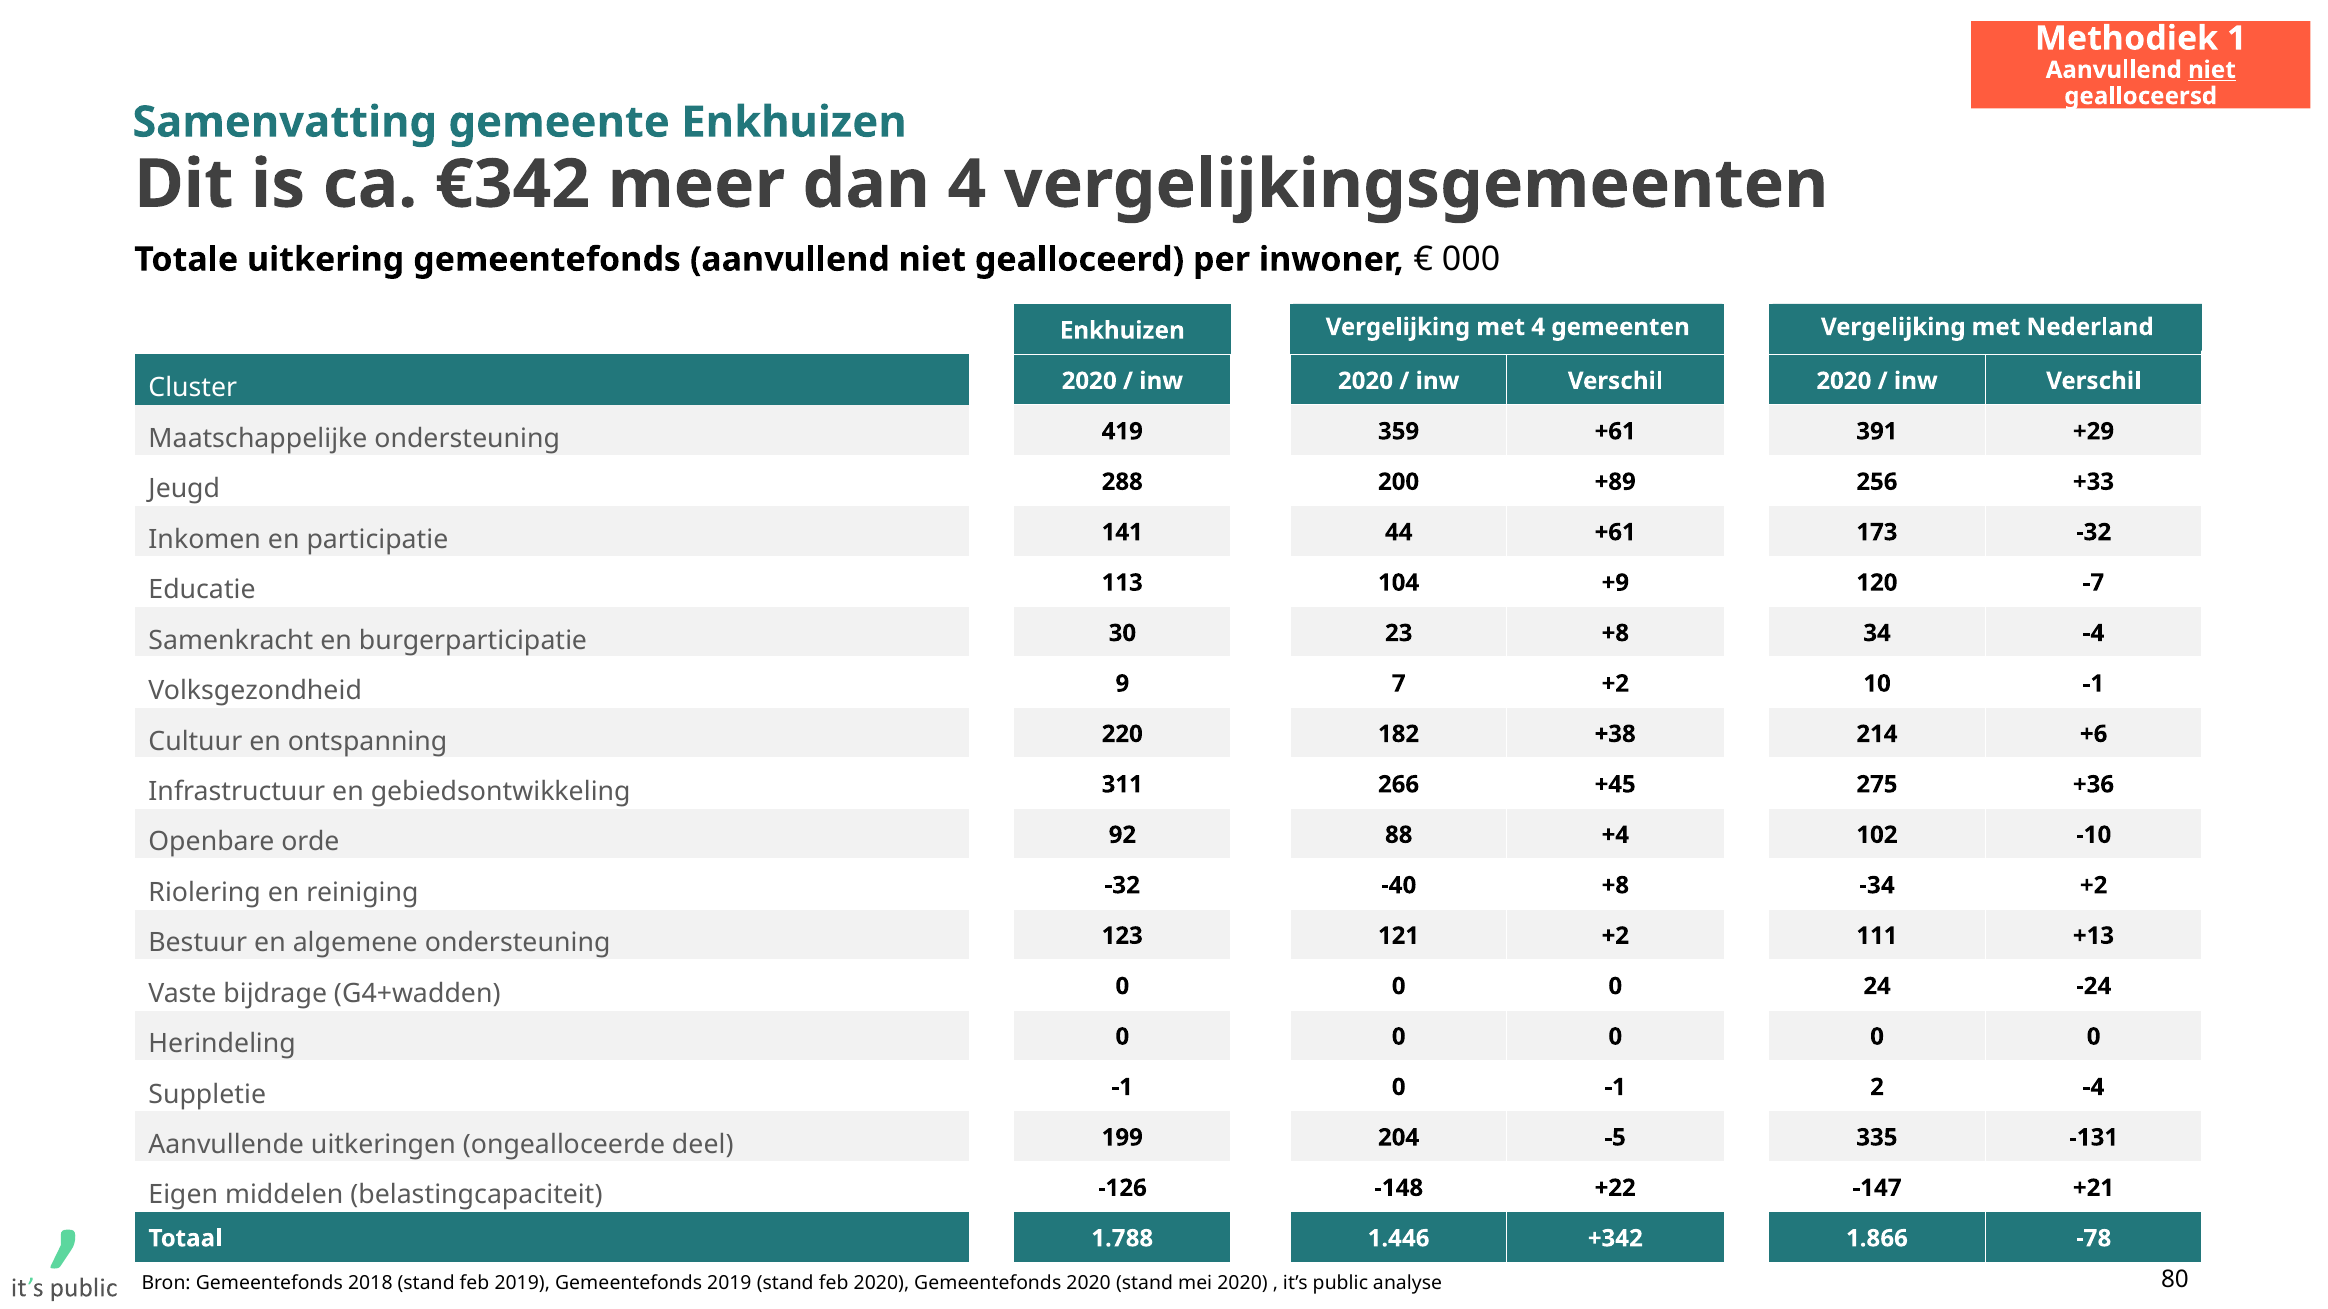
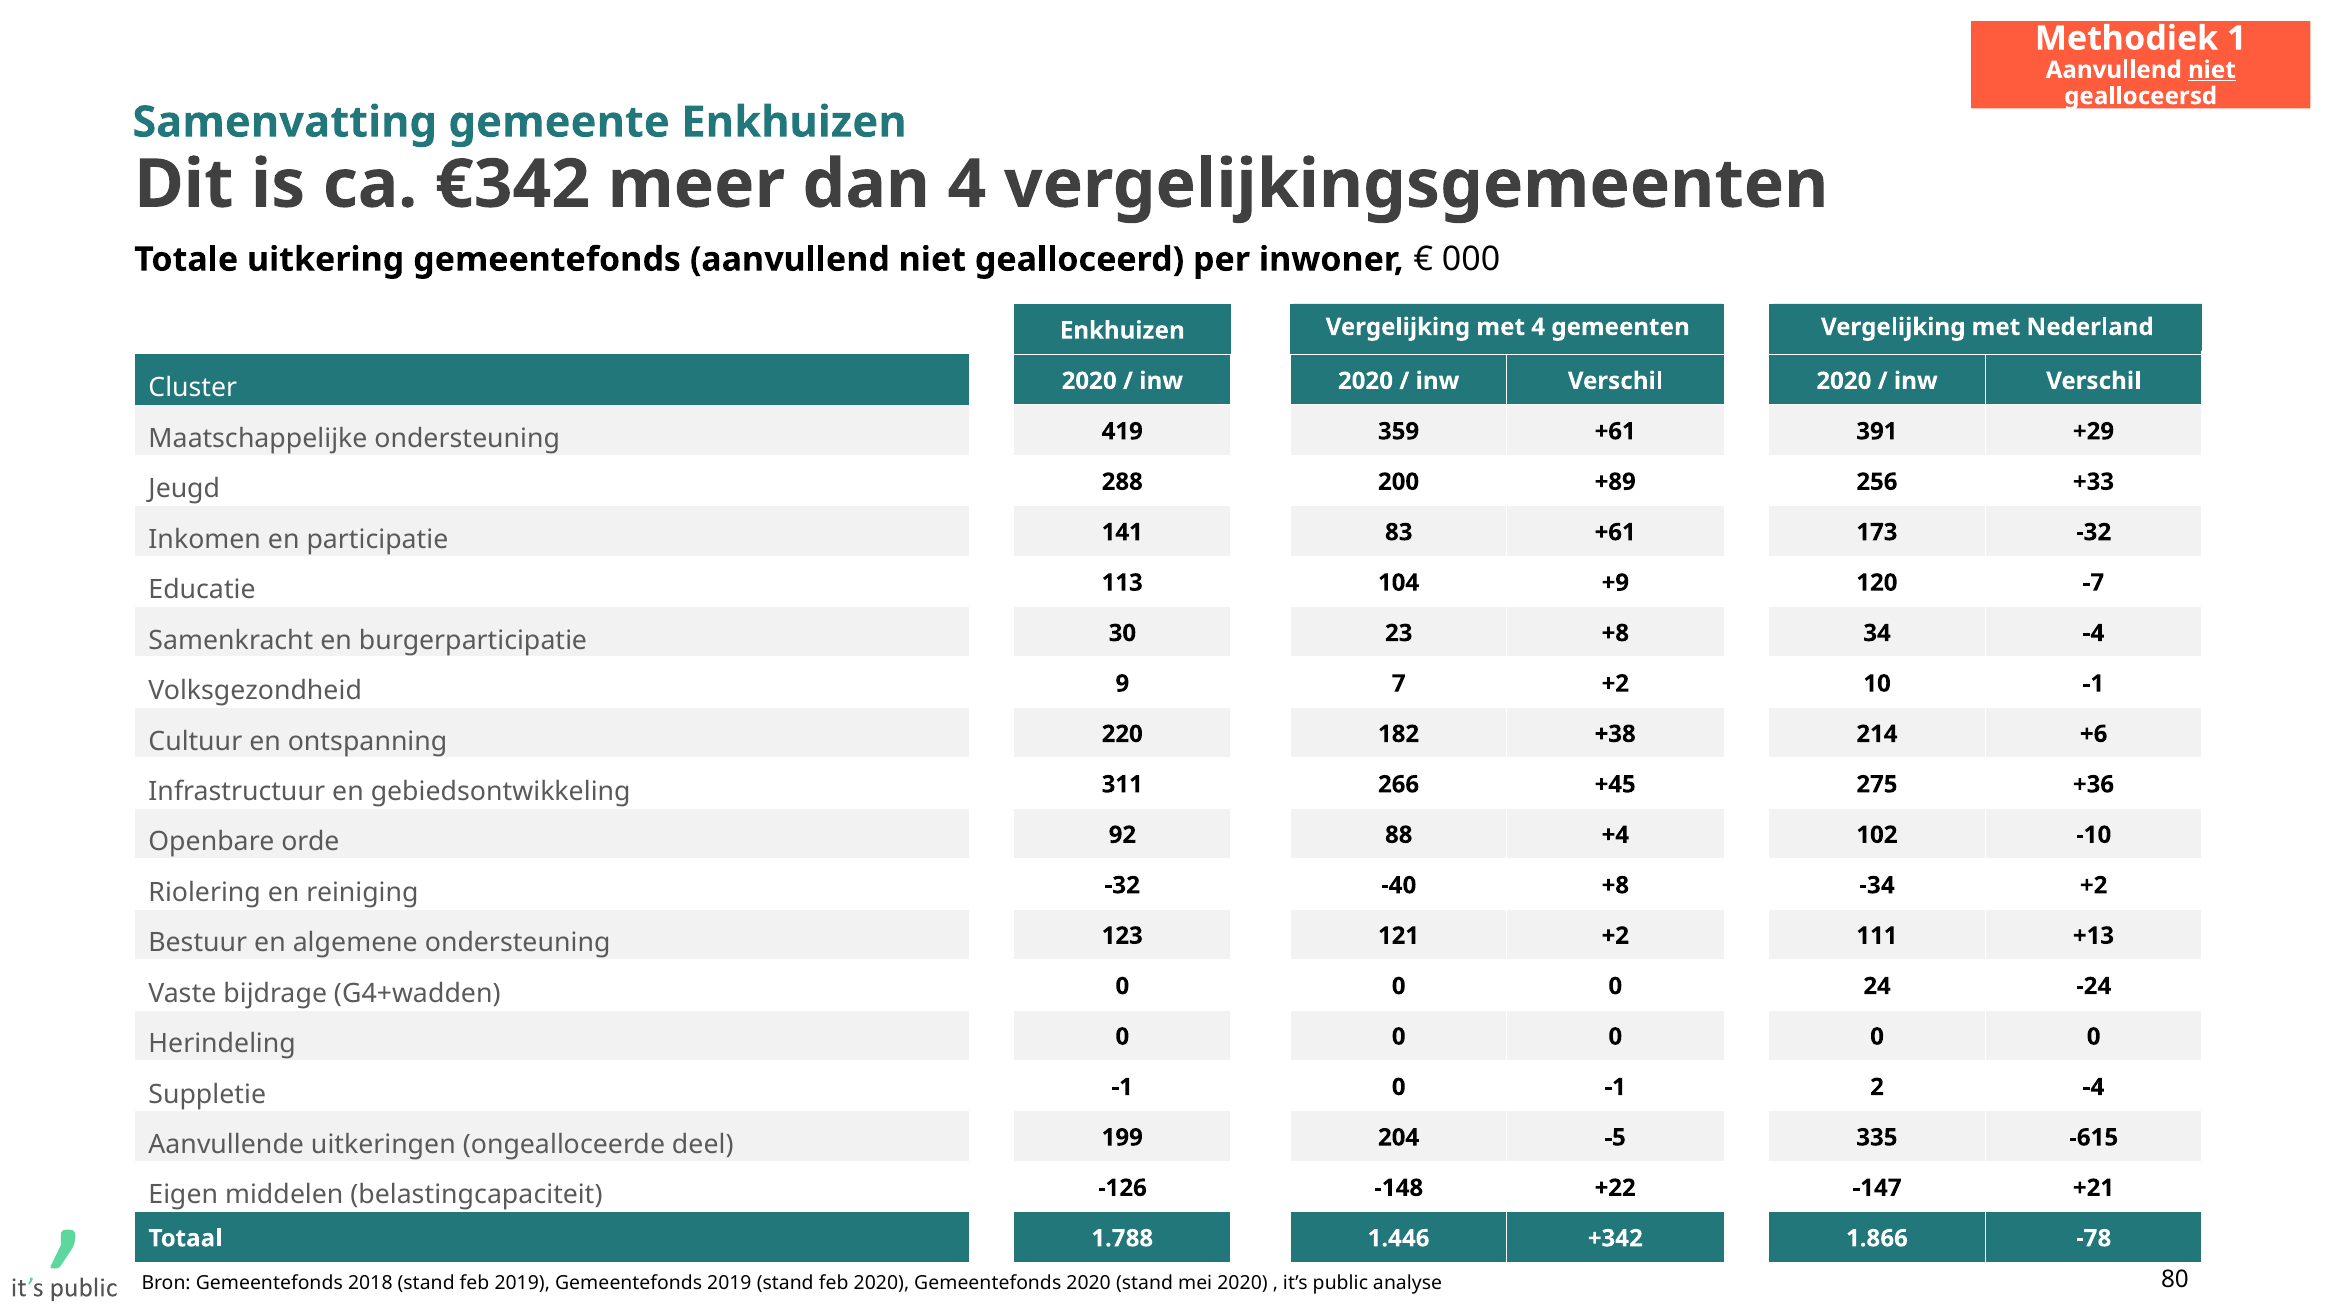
44: 44 -> 83
-131: -131 -> -615
